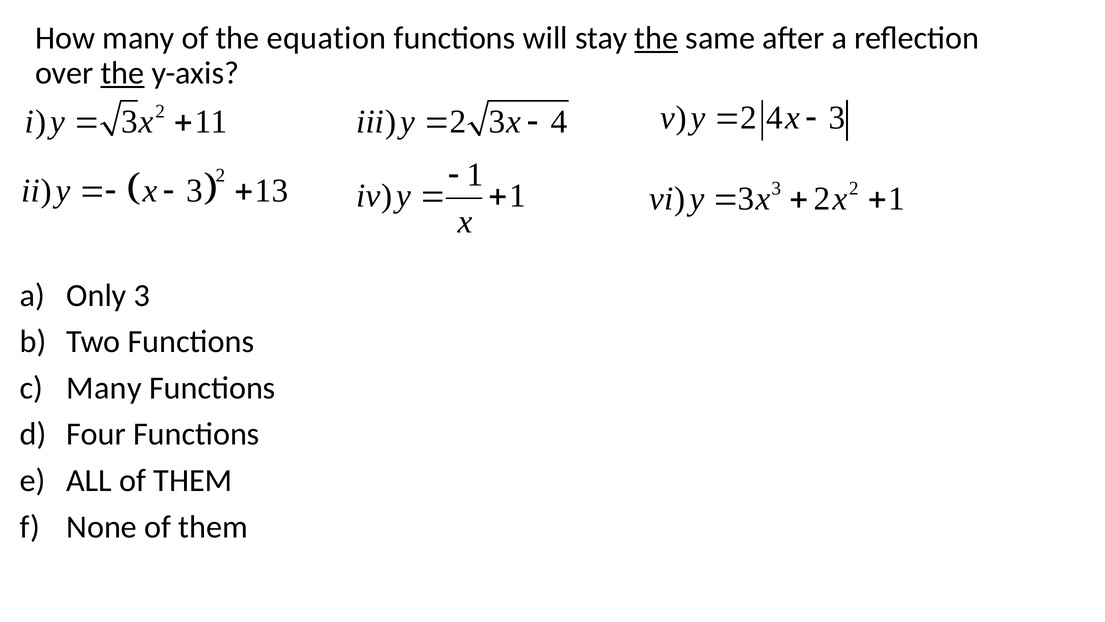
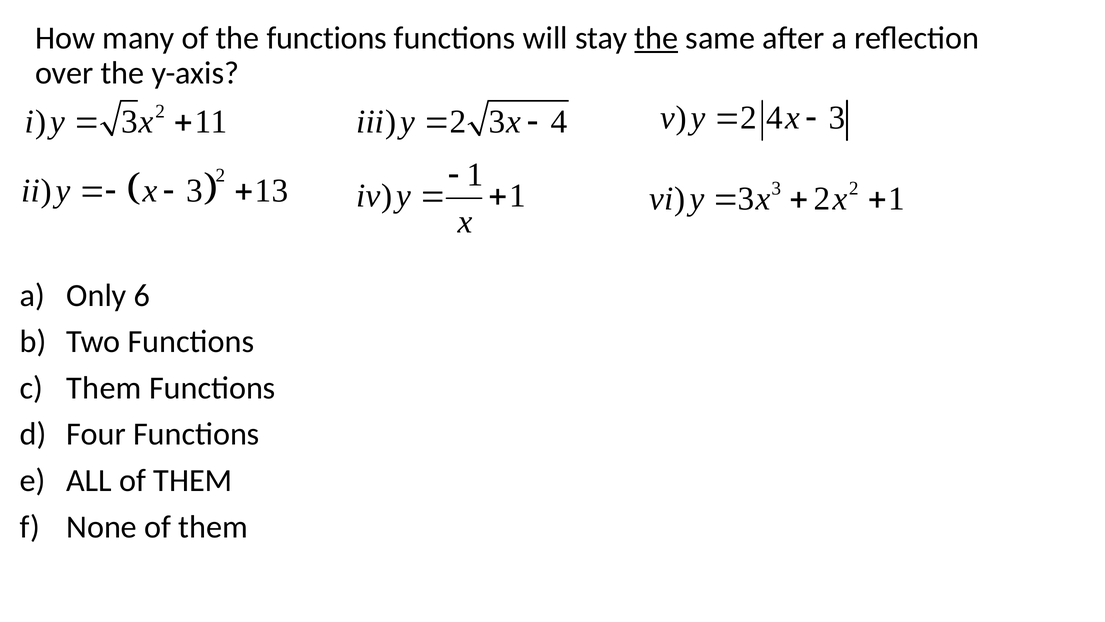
the equation: equation -> functions
the at (123, 73) underline: present -> none
Only 3: 3 -> 6
Many at (104, 388): Many -> Them
